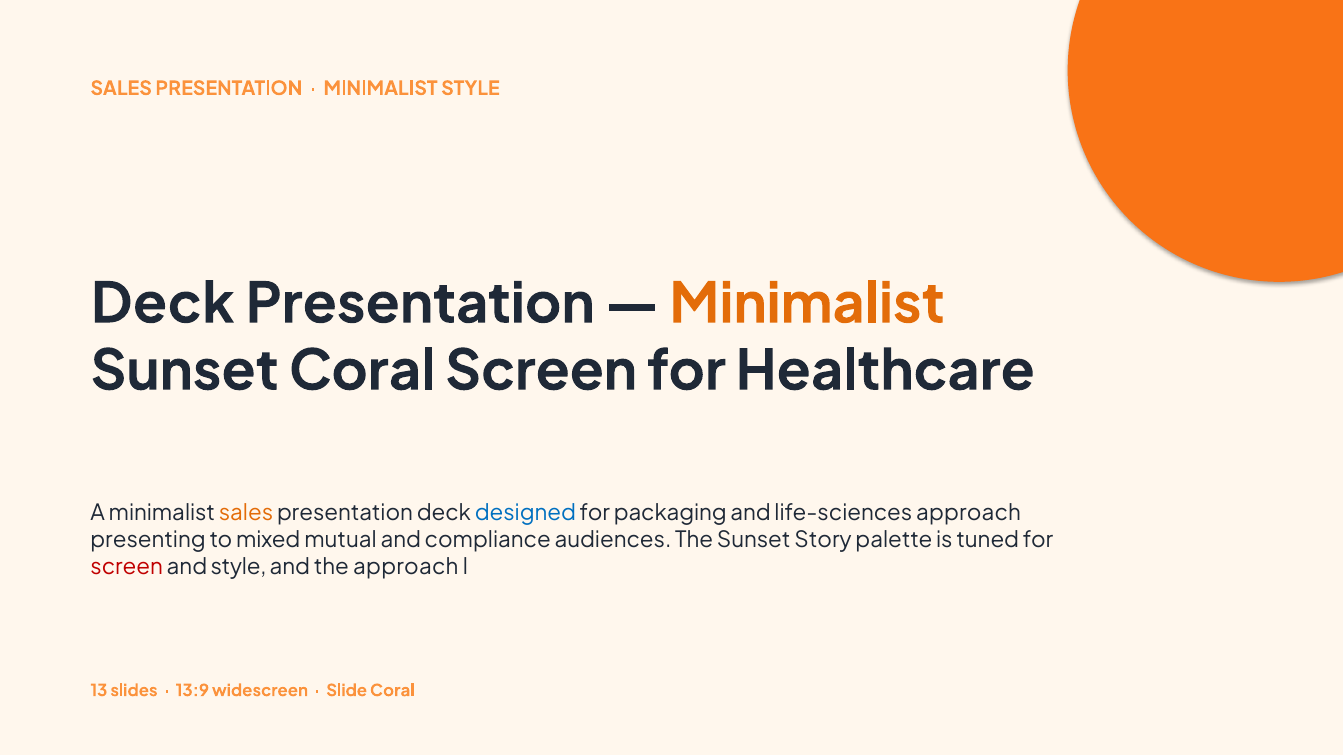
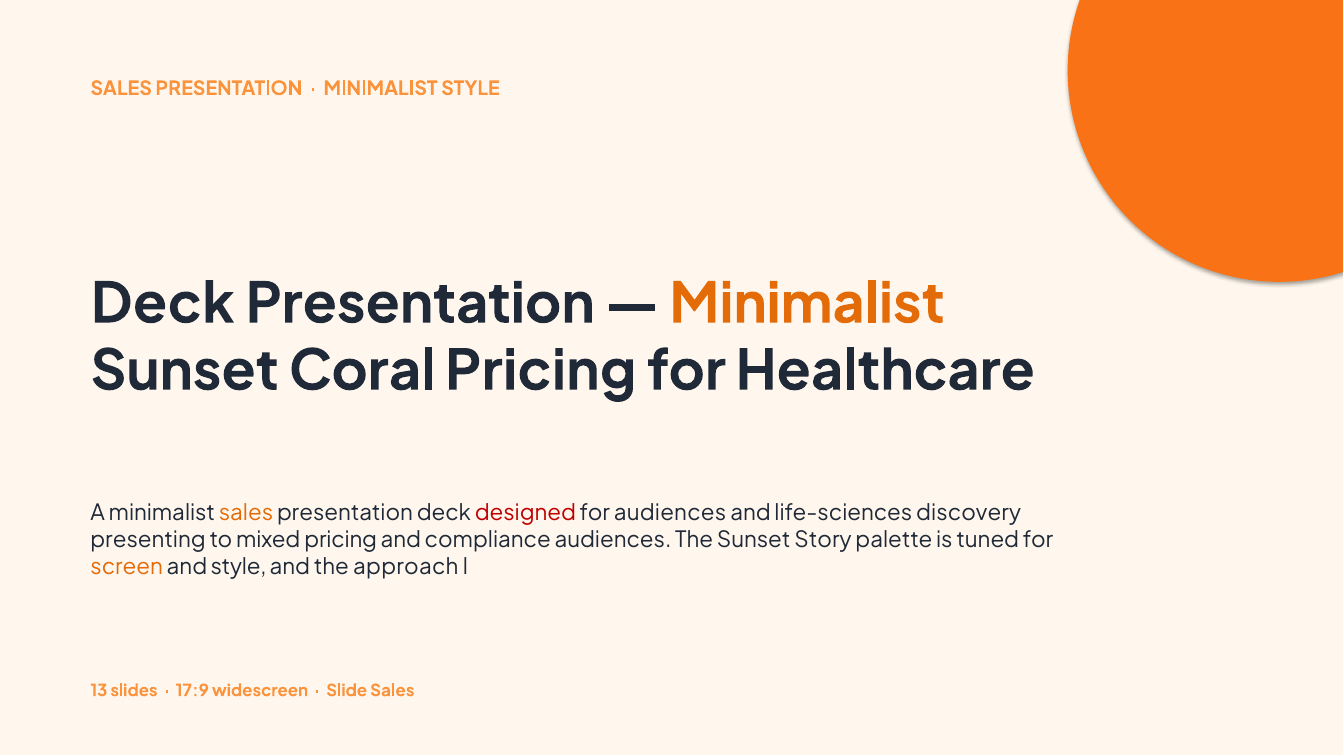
Coral Screen: Screen -> Pricing
designed colour: blue -> red
for packaging: packaging -> audiences
life-sciences approach: approach -> discovery
mixed mutual: mutual -> pricing
screen at (127, 567) colour: red -> orange
13:9: 13:9 -> 17:9
Slide Coral: Coral -> Sales
